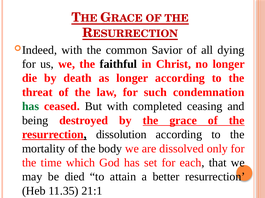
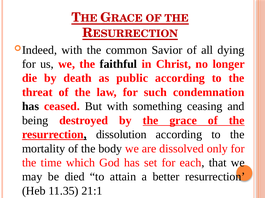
as longer: longer -> public
has at (31, 107) colour: green -> black
completed: completed -> something
